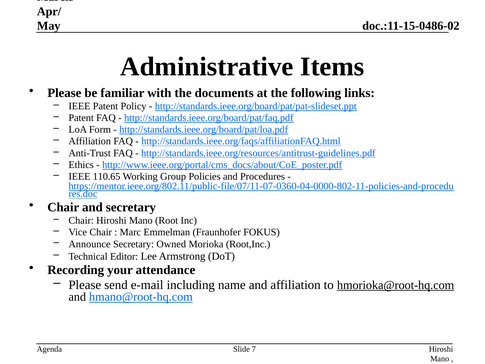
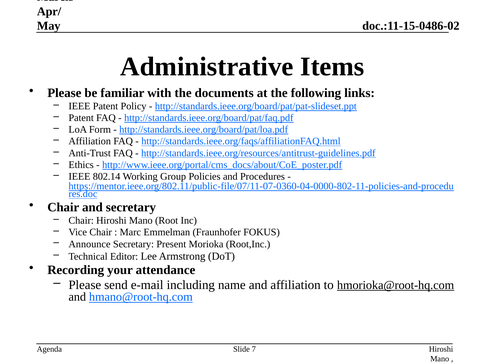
110.65: 110.65 -> 802.14
Owned: Owned -> Present
